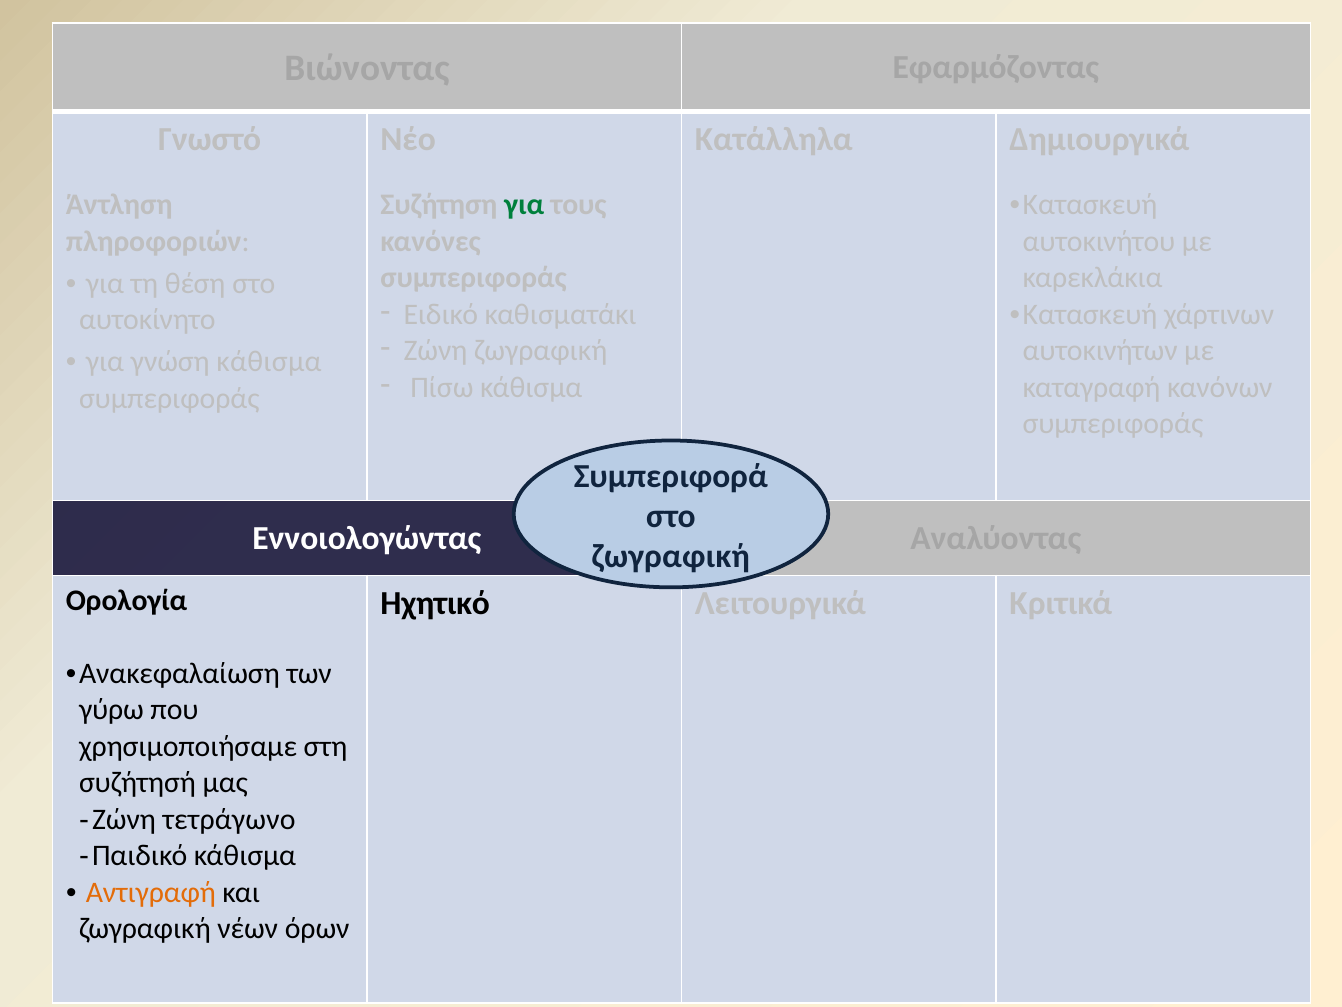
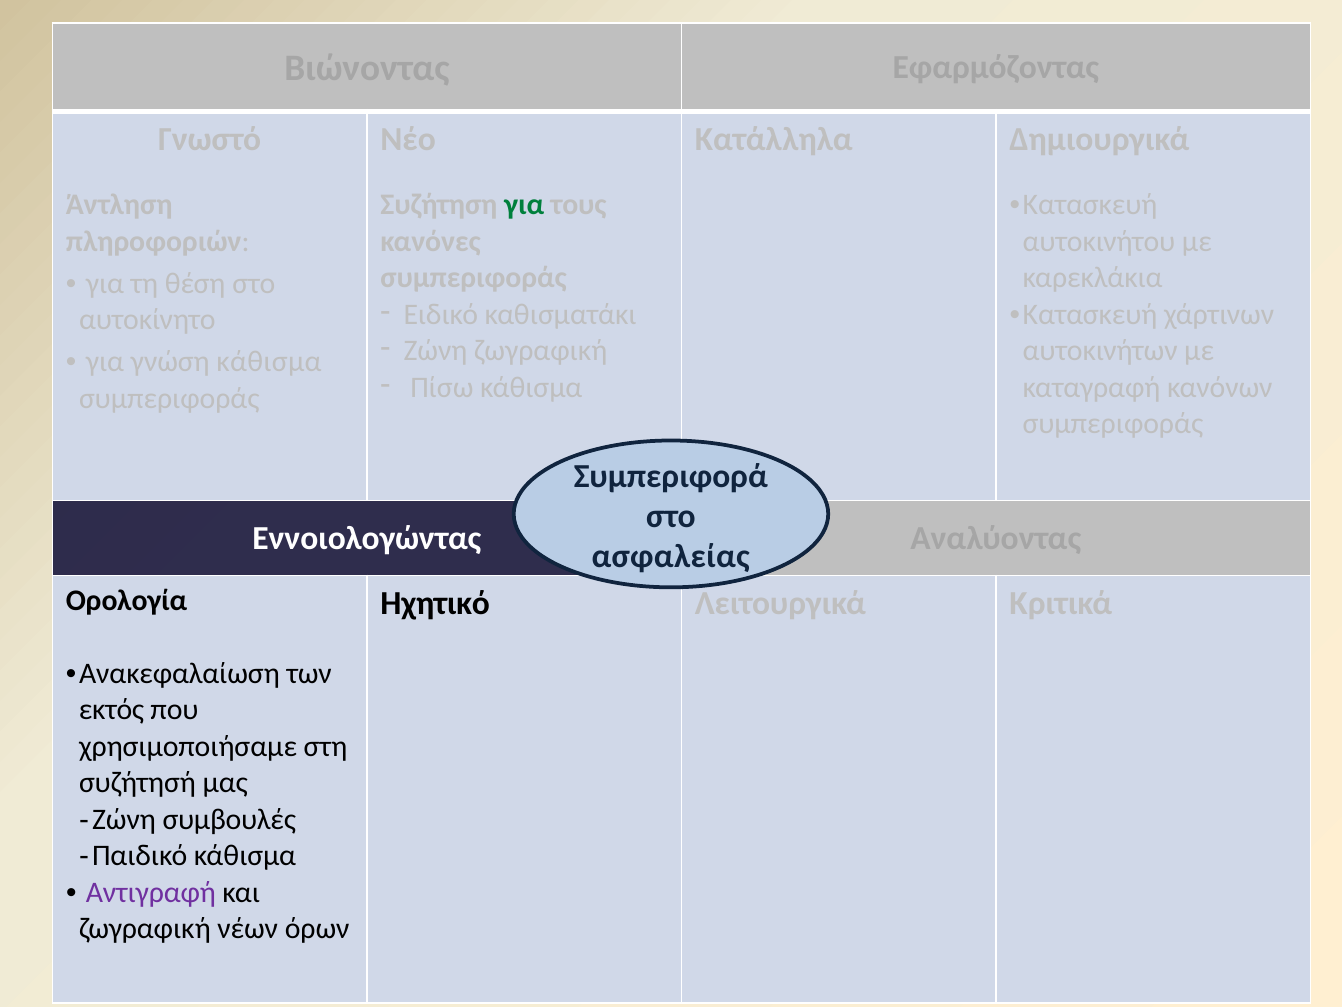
ζωγραφική at (671, 556): ζωγραφική -> ασφαλείας
γύρω: γύρω -> εκτός
τετράγωνο: τετράγωνο -> συμβουλές
Αντιγραφή colour: orange -> purple
